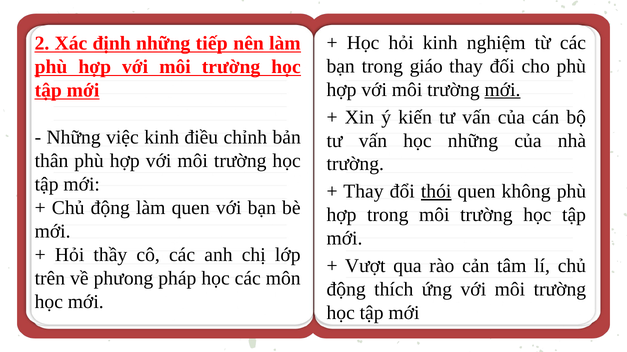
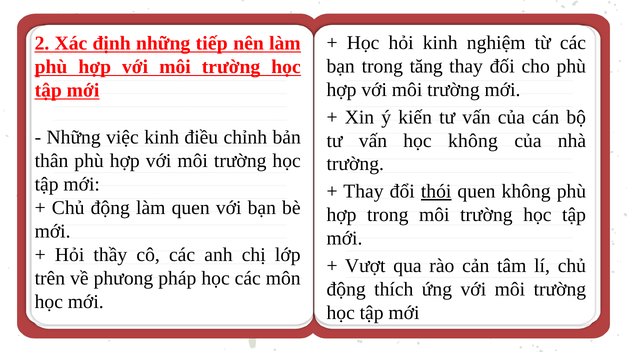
giáo: giáo -> tăng
mới at (503, 90) underline: present -> none
học những: những -> không
